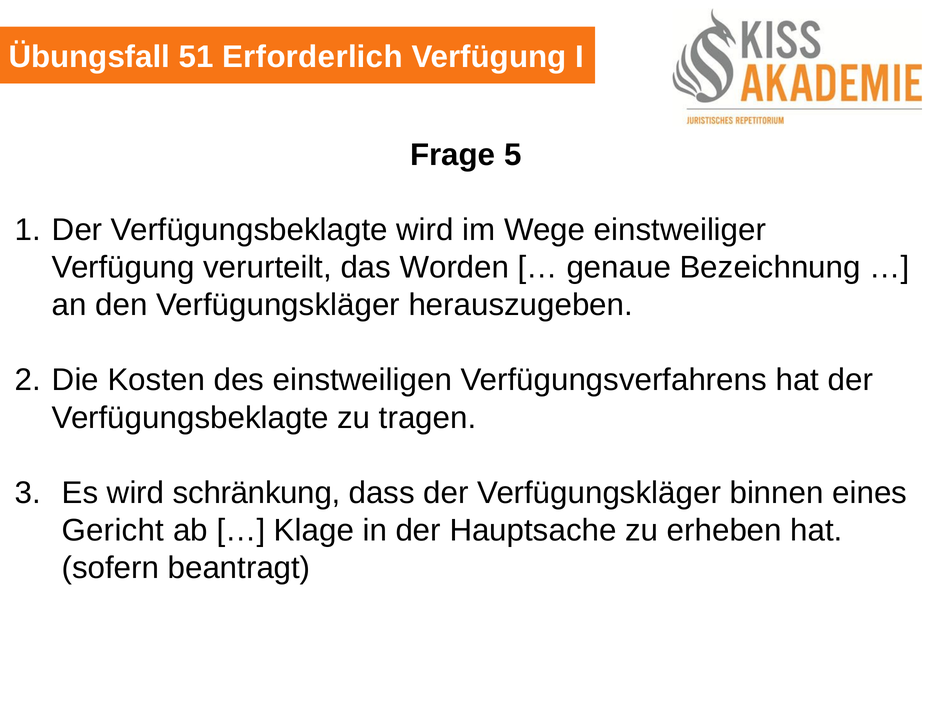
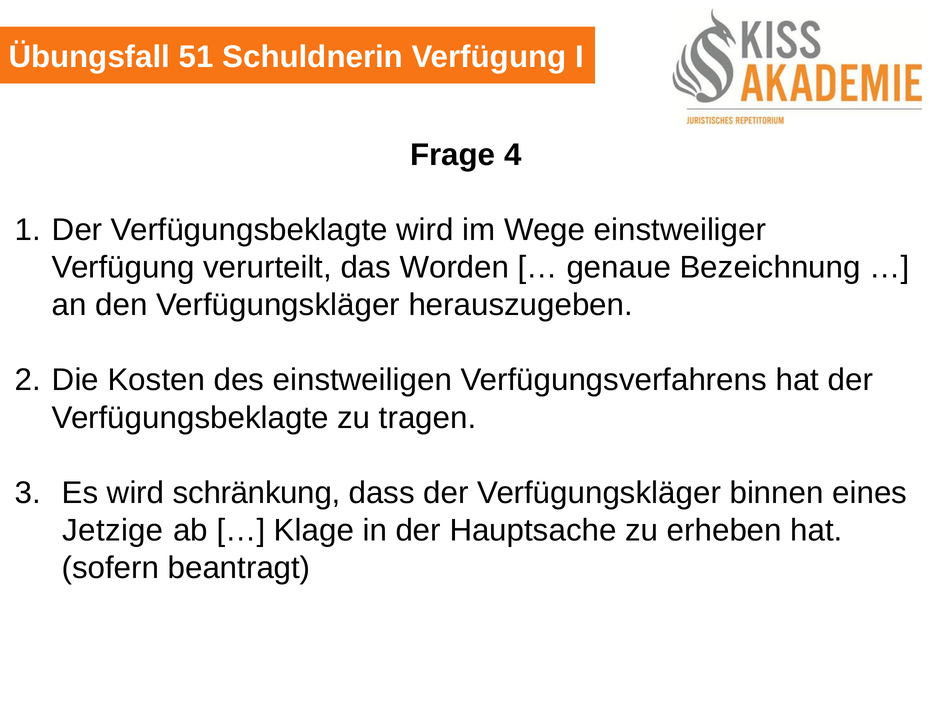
Erforderlich: Erforderlich -> Schuldnerin
5: 5 -> 4
Gericht: Gericht -> Jetzige
